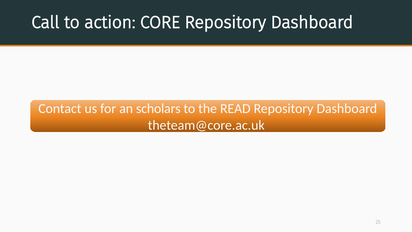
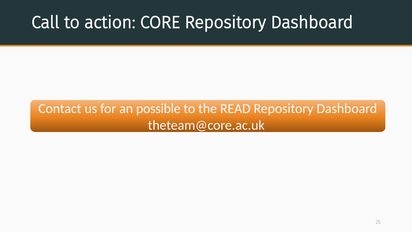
scholars: scholars -> possible
